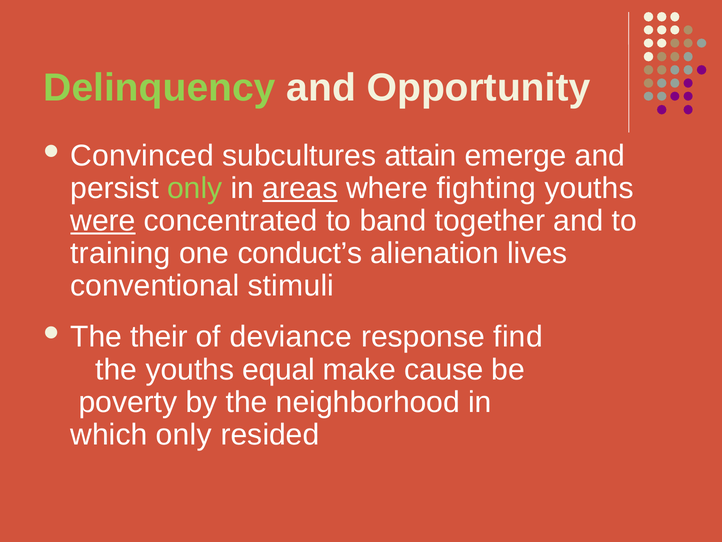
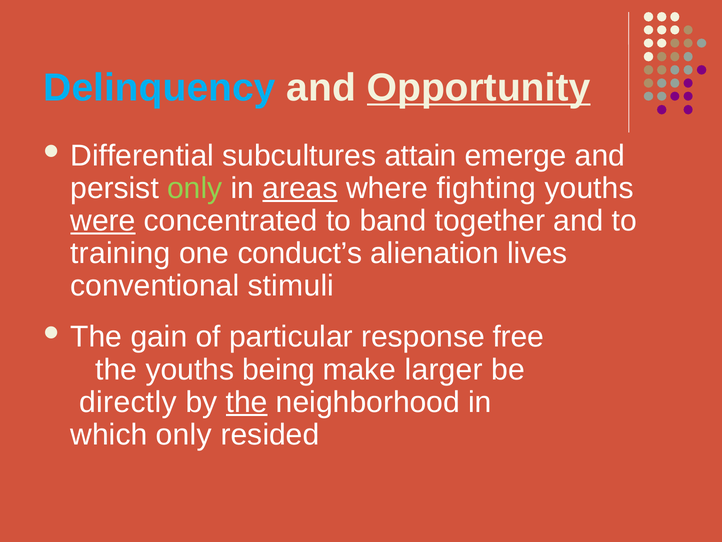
Delinquency colour: light green -> light blue
Opportunity underline: none -> present
Convinced: Convinced -> Differential
their: their -> gain
deviance: deviance -> particular
find: find -> free
equal: equal -> being
cause: cause -> larger
poverty: poverty -> directly
the at (247, 402) underline: none -> present
